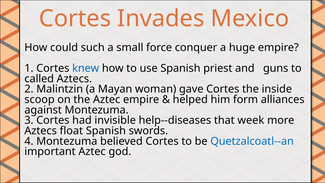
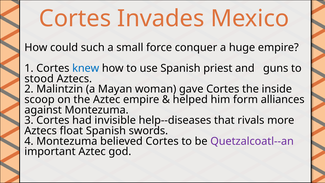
called: called -> stood
week: week -> rivals
Quetzalcoatl--an colour: blue -> purple
